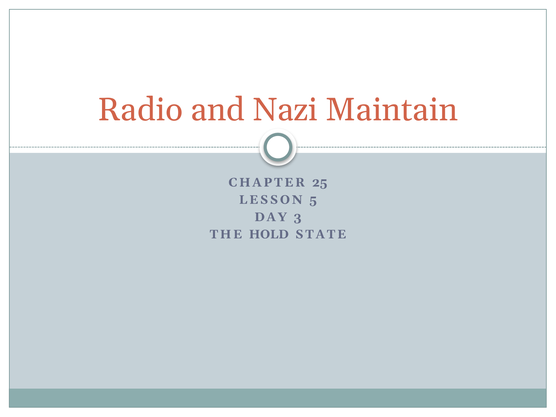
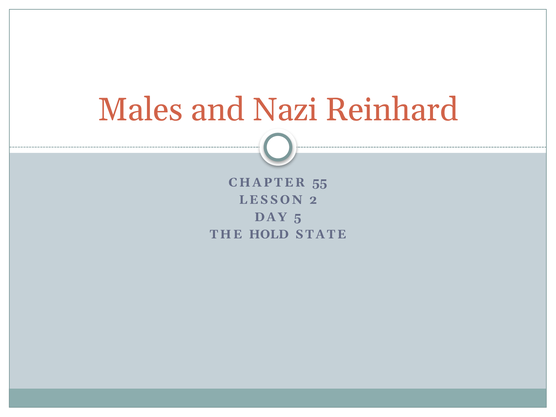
Radio: Radio -> Males
Maintain: Maintain -> Reinhard
25: 25 -> 55
5: 5 -> 2
3: 3 -> 5
